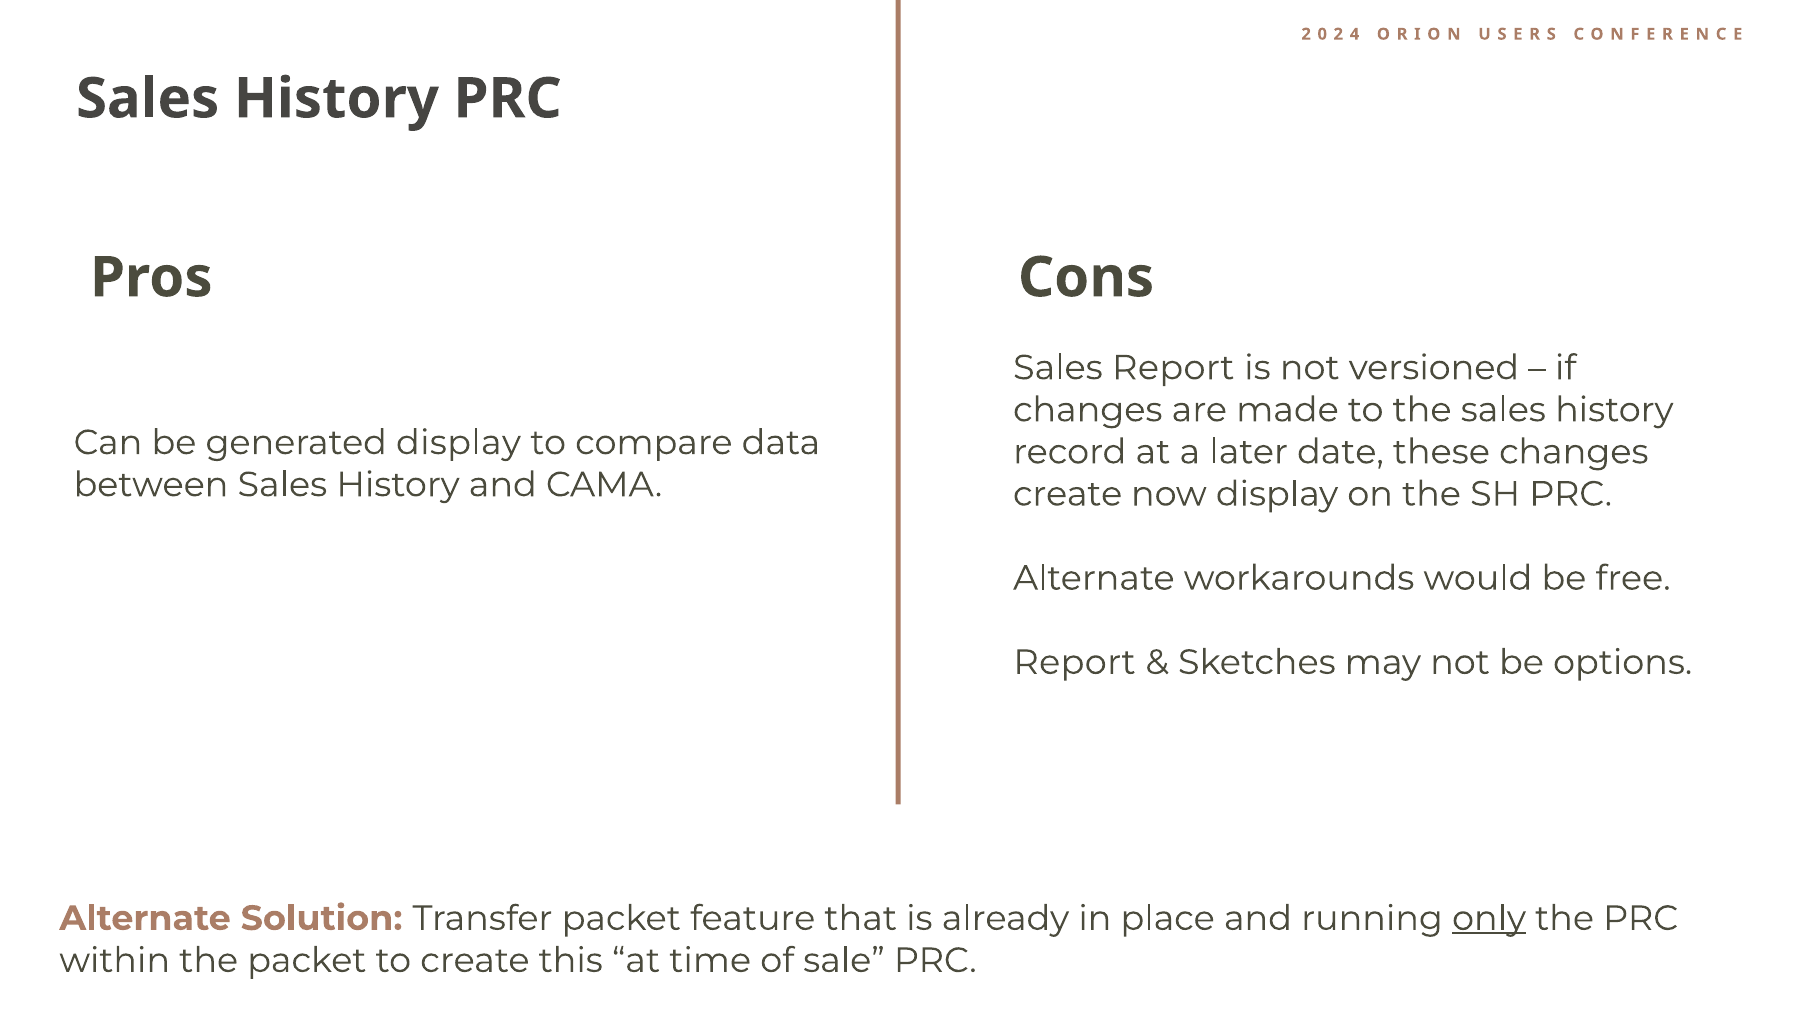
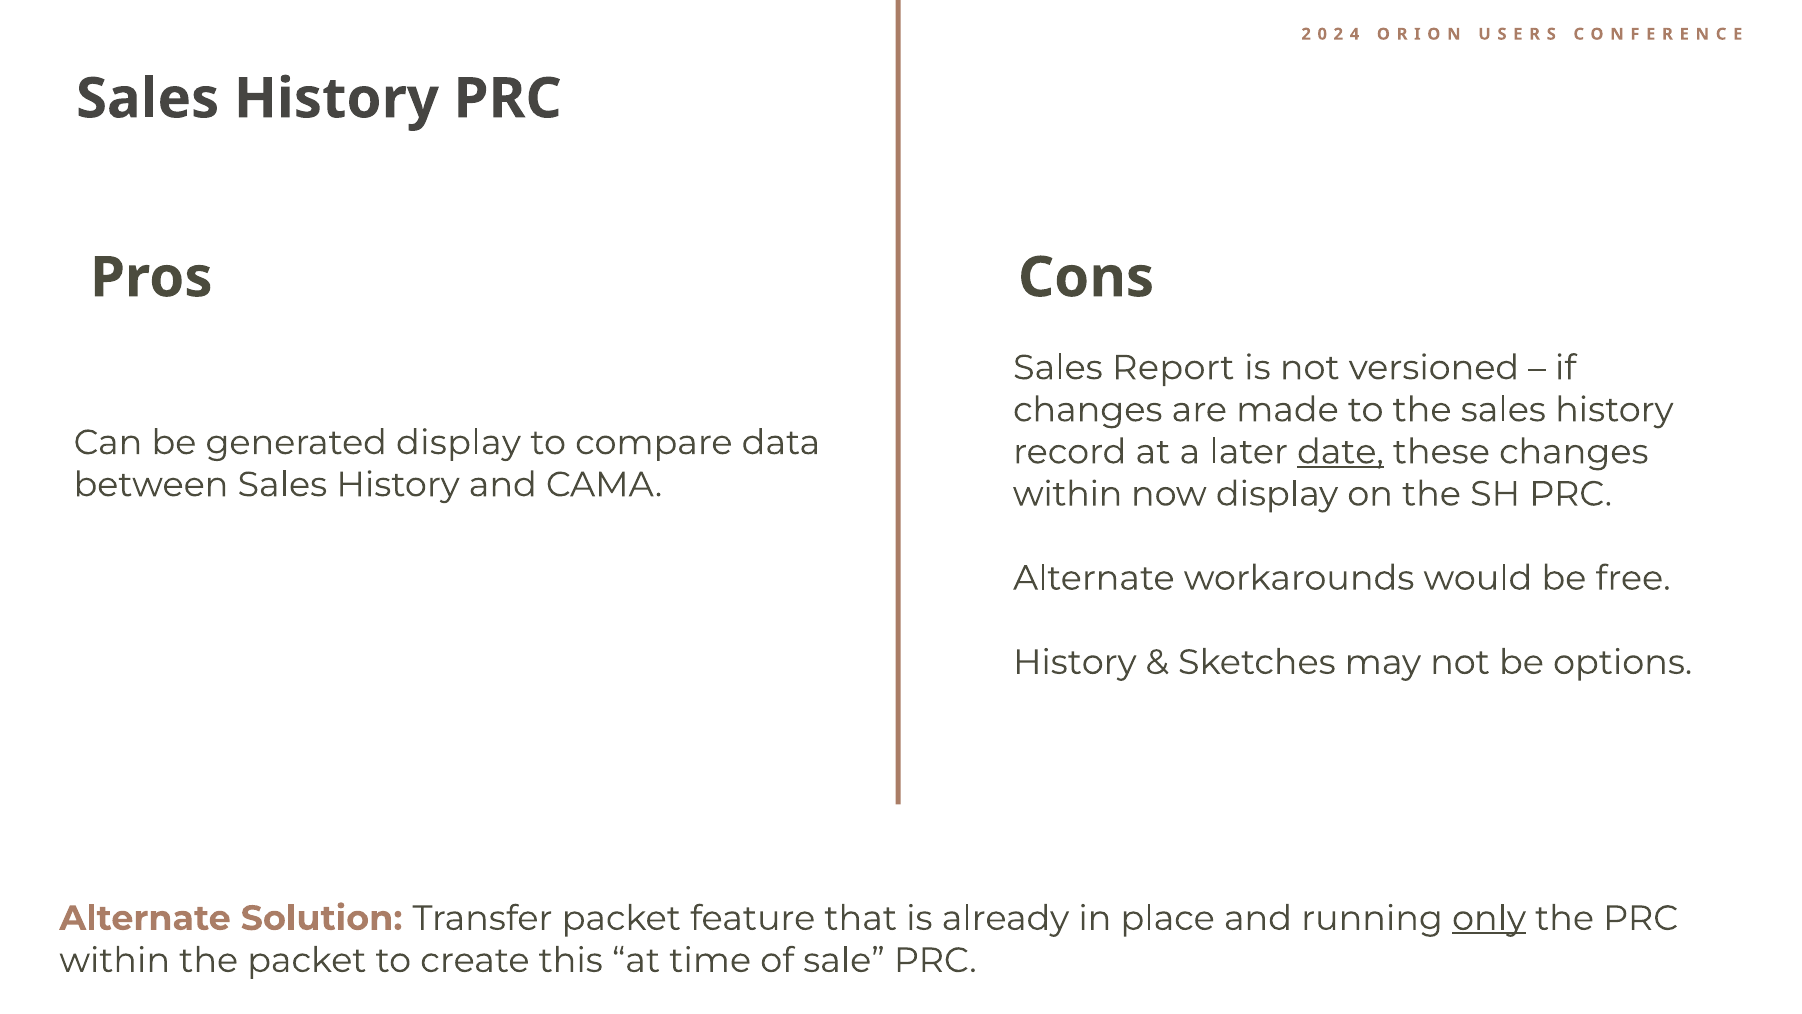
date underline: none -> present
create at (1068, 494): create -> within
Report at (1075, 662): Report -> History
